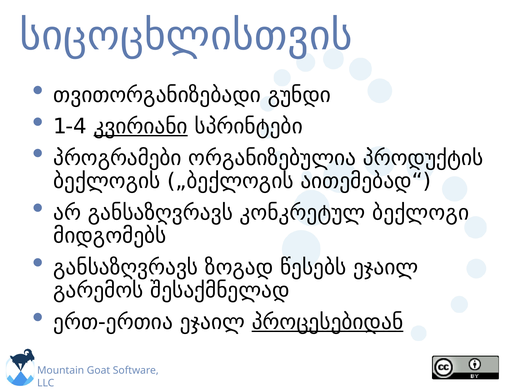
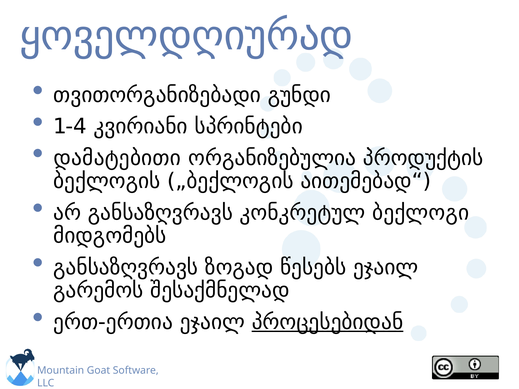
სიცოცხლისთვის: სიცოცხლისთვის -> ყოველდღიურად
კვირიანი underline: present -> none
პროგრამები: პროგრამები -> დამატებითი
